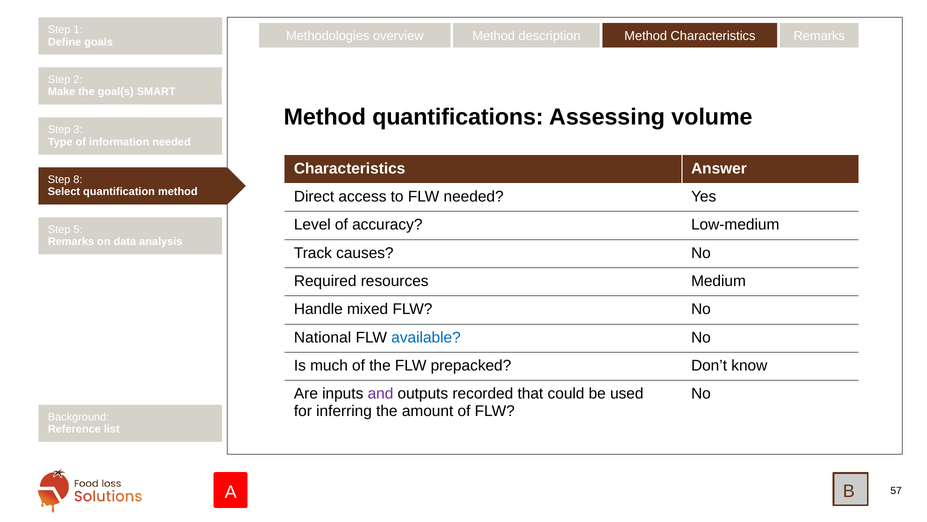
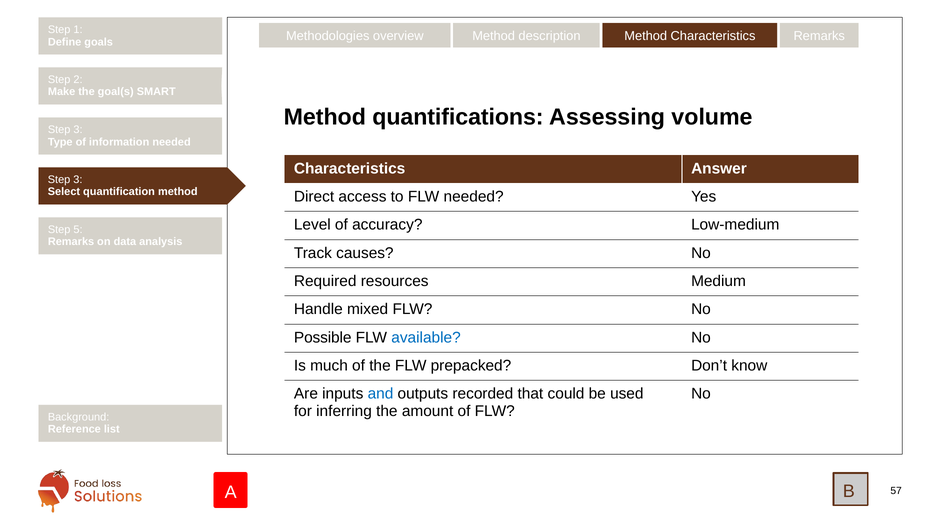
8 at (78, 179): 8 -> 3
National: National -> Possible
and colour: purple -> blue
